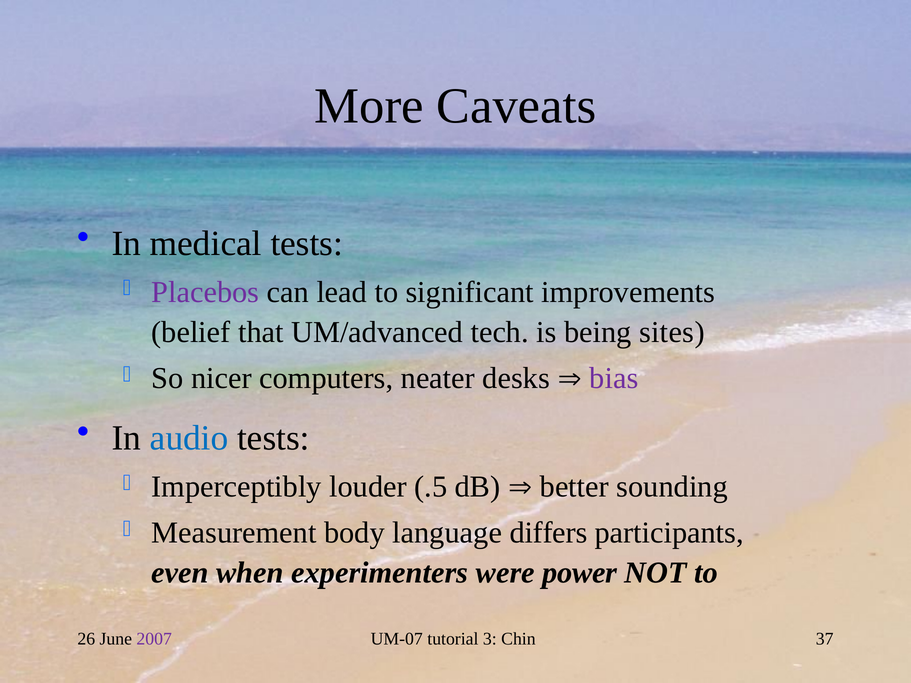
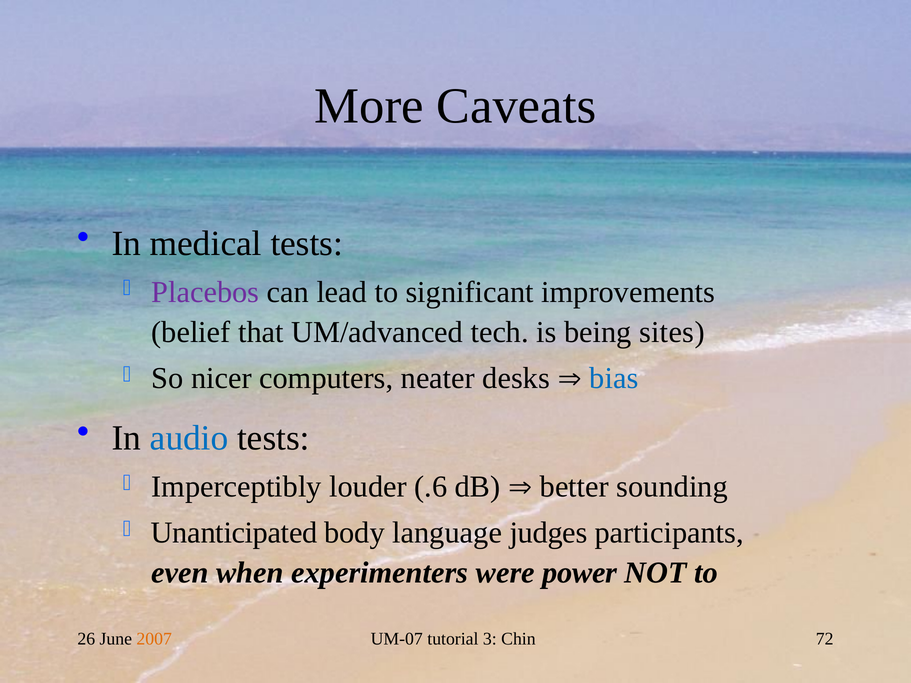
bias colour: purple -> blue
.5: .5 -> .6
Measurement: Measurement -> Unanticipated
differs: differs -> judges
2007 colour: purple -> orange
37: 37 -> 72
